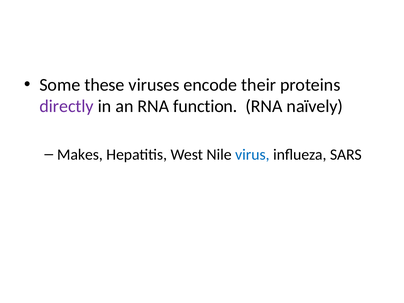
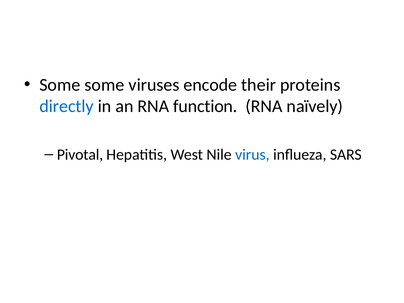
Some these: these -> some
directly colour: purple -> blue
Makes: Makes -> Pivotal
